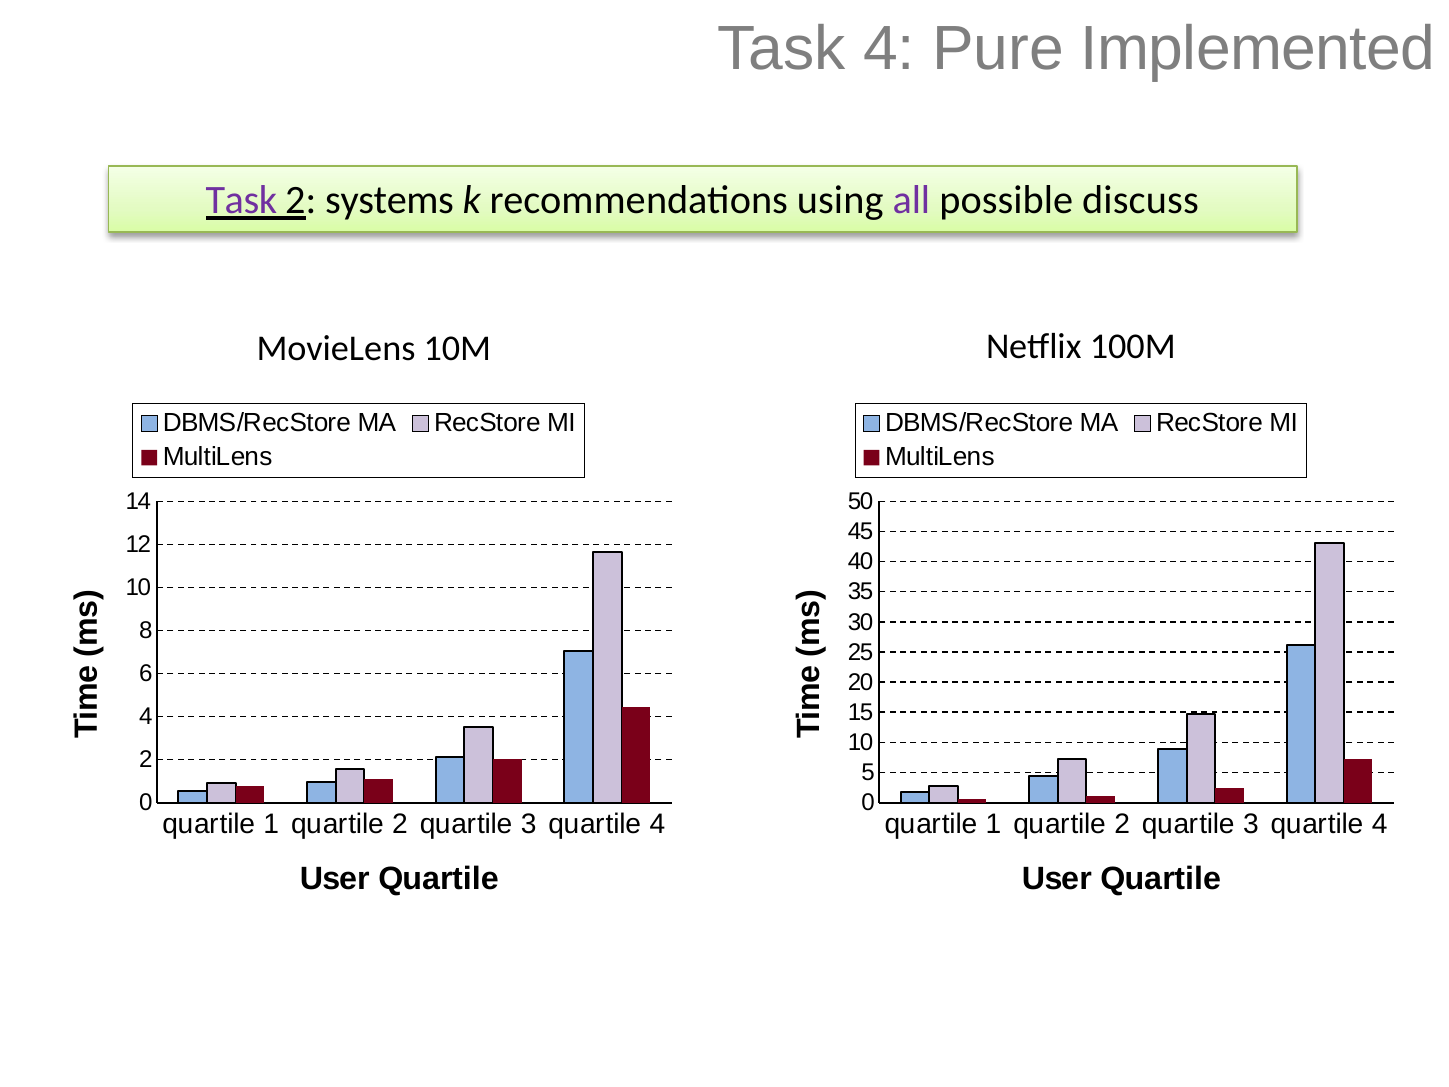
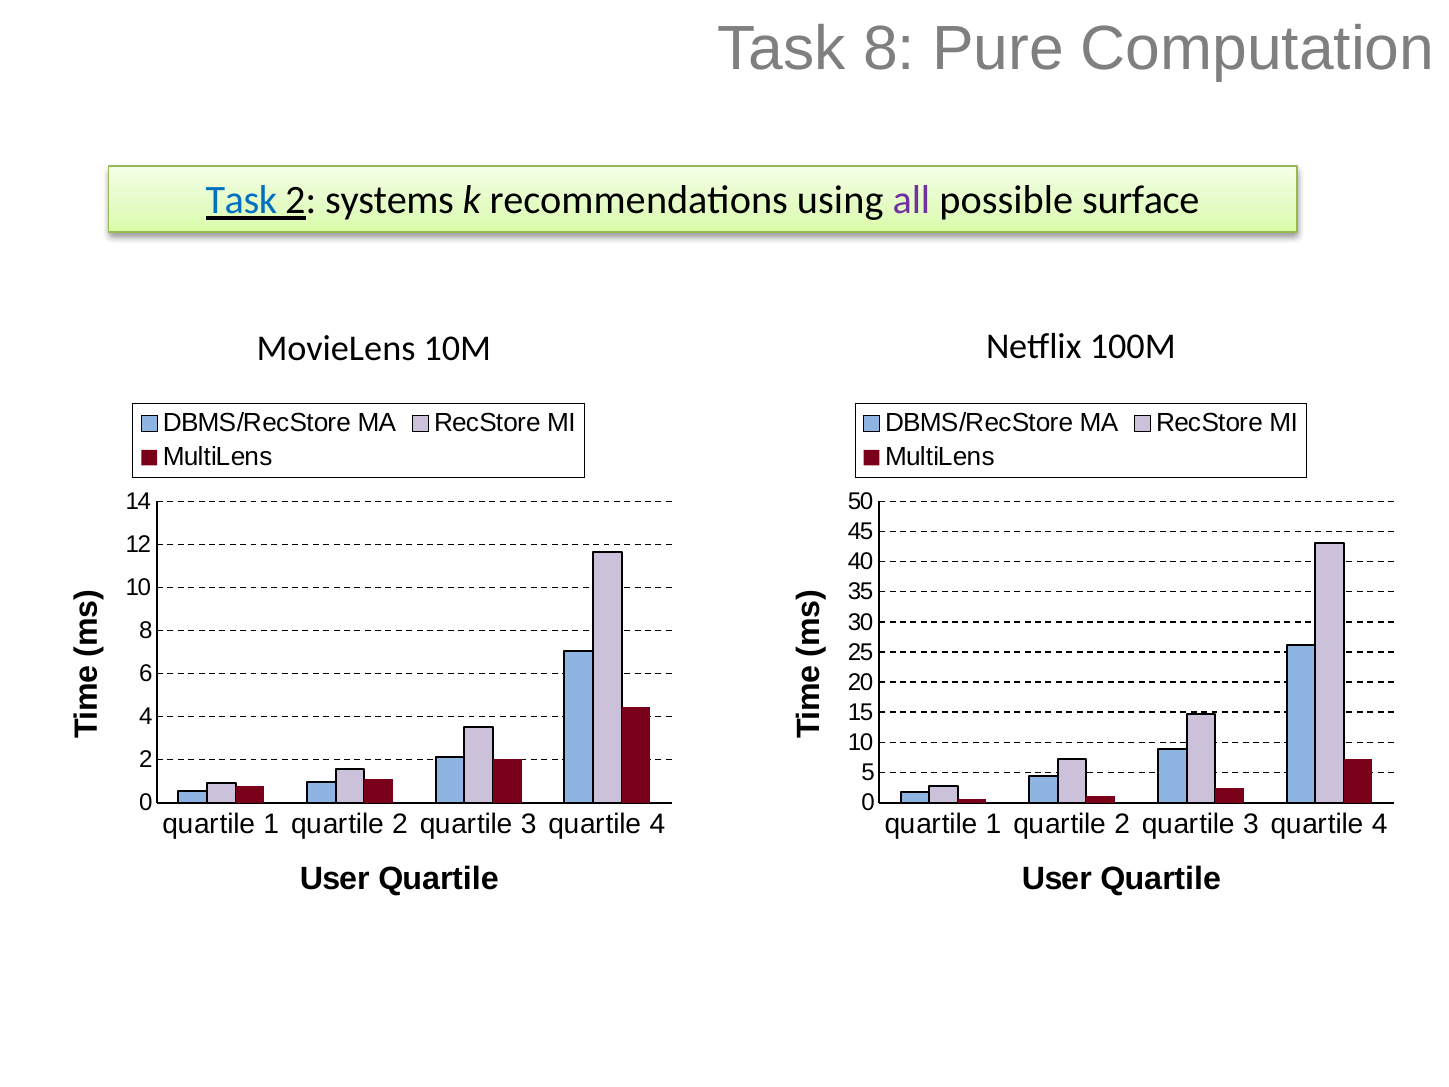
Task 4: 4 -> 8
Implemented: Implemented -> Computation
Task at (241, 200) colour: purple -> blue
discuss: discuss -> surface
